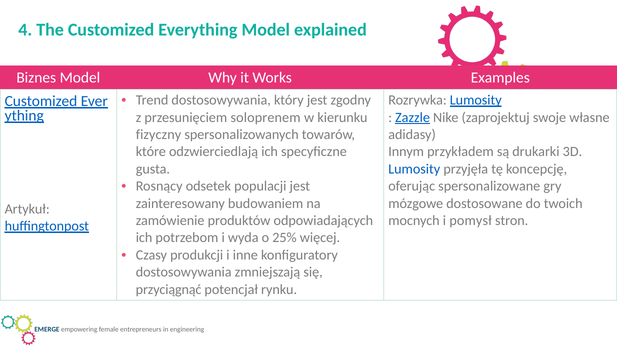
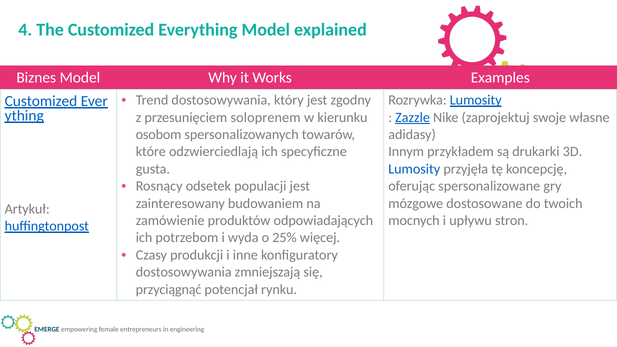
fizyczny: fizyczny -> osobom
pomysł: pomysł -> upływu
